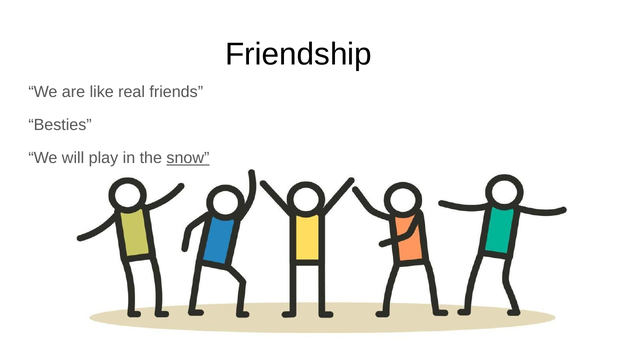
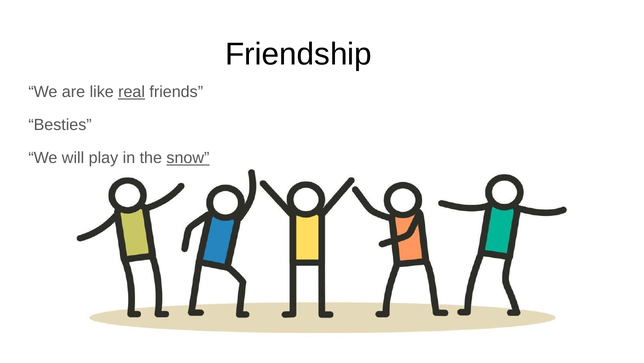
real underline: none -> present
